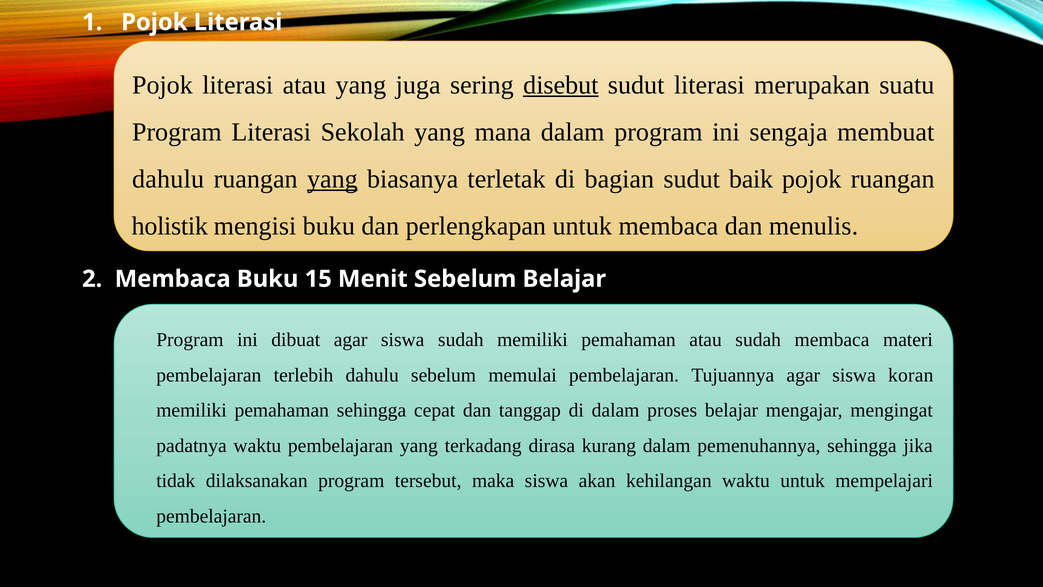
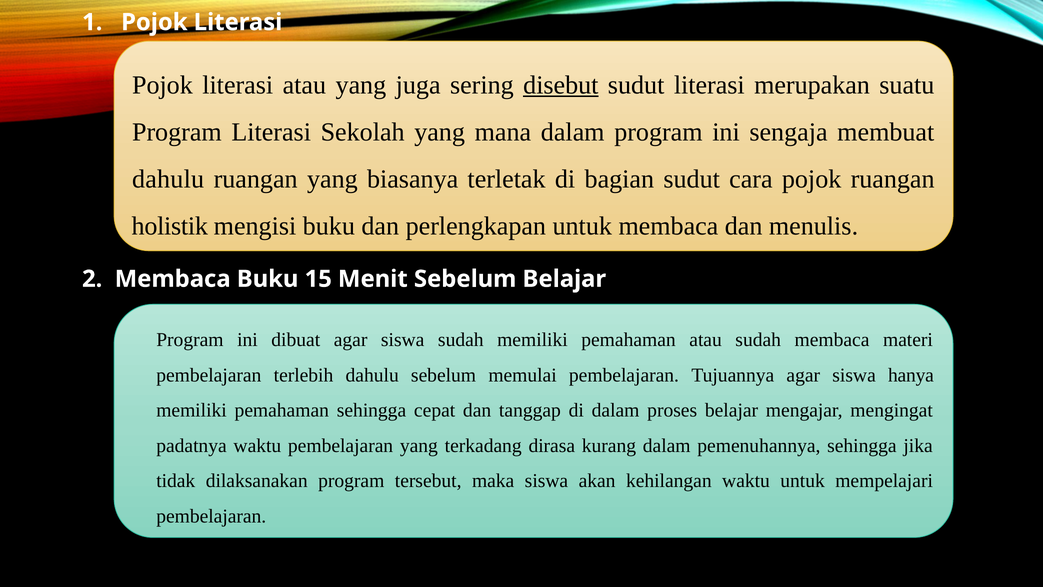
yang at (332, 179) underline: present -> none
baik: baik -> cara
koran: koran -> hanya
